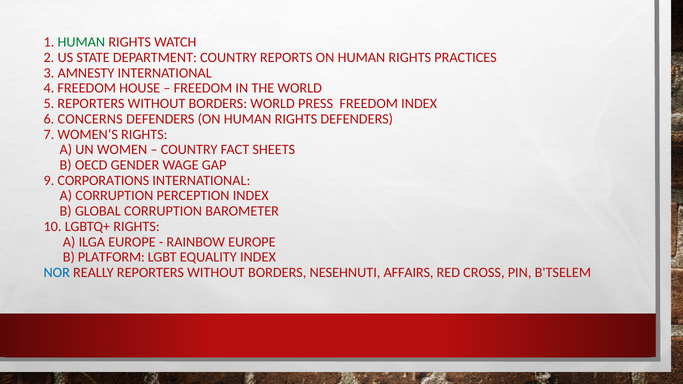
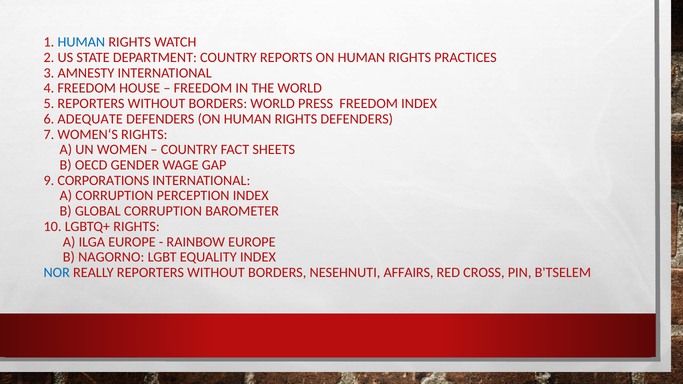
HUMAN at (81, 42) colour: green -> blue
CONCERNS: CONCERNS -> ADEQUATE
PLATFORM: PLATFORM -> NAGORNO
